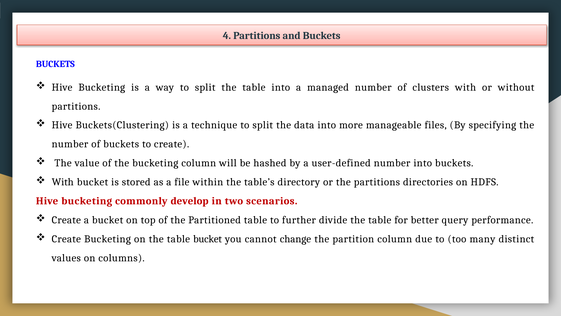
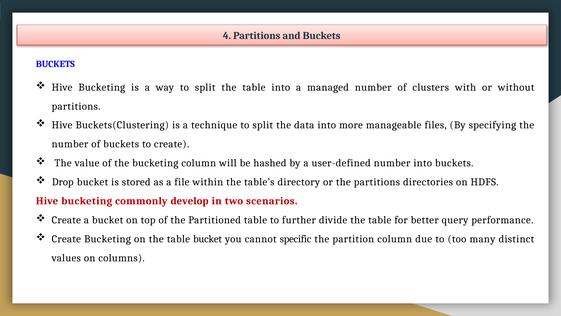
With at (63, 182): With -> Drop
change: change -> specific
